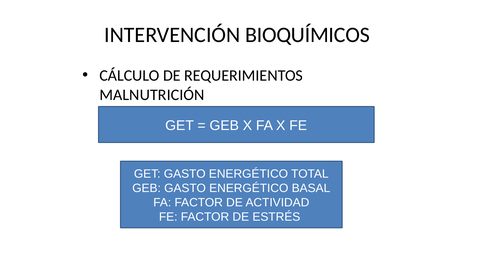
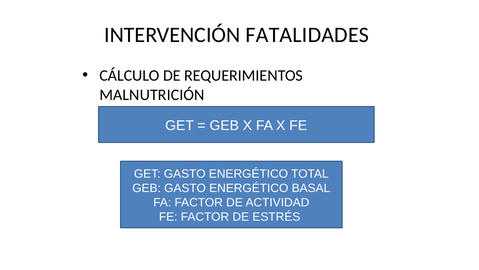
BIOQUÍMICOS: BIOQUÍMICOS -> FATALIDADES
